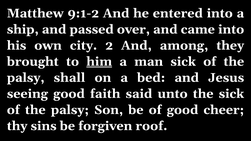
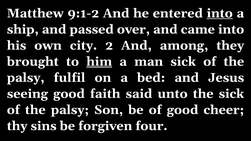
into at (220, 13) underline: none -> present
shall: shall -> fulfil
roof: roof -> four
